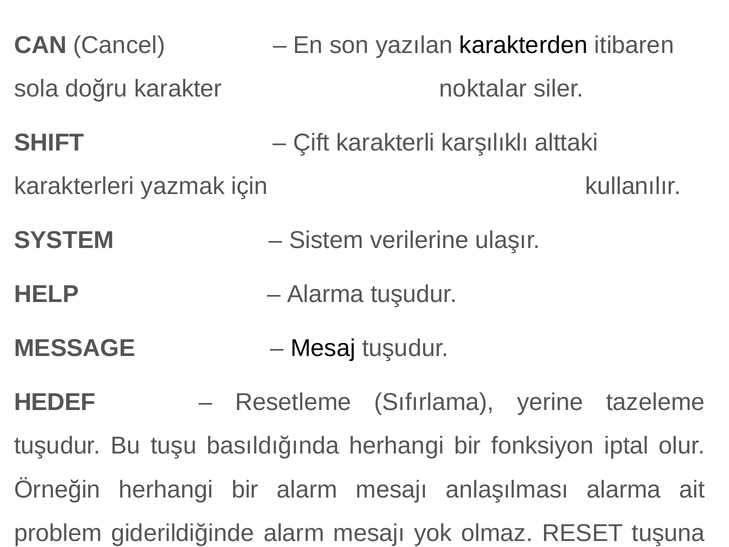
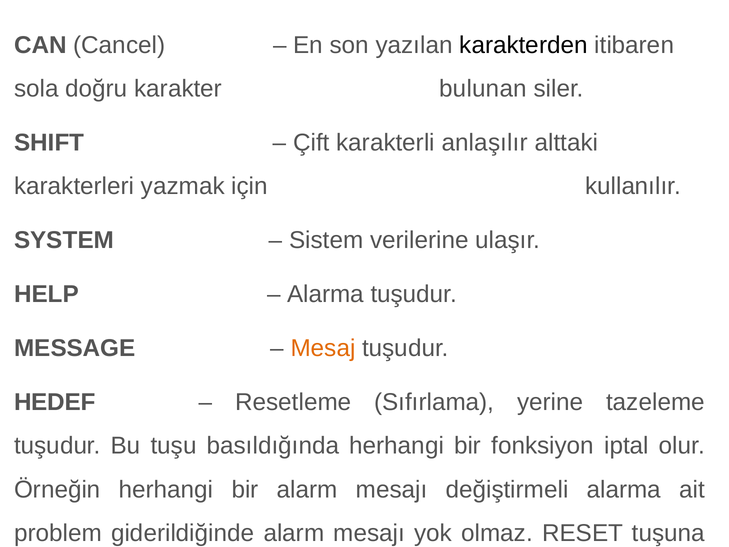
noktalar: noktalar -> bulunan
karşılıklı: karşılıklı -> anlaşılır
Mesaj colour: black -> orange
anlaşılması: anlaşılması -> değiştirmeli
